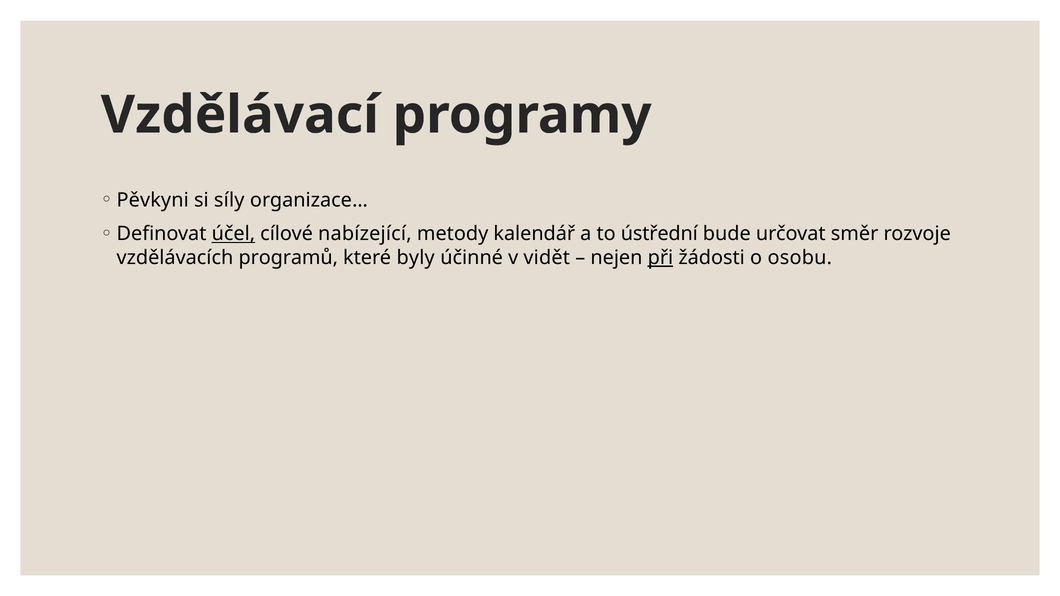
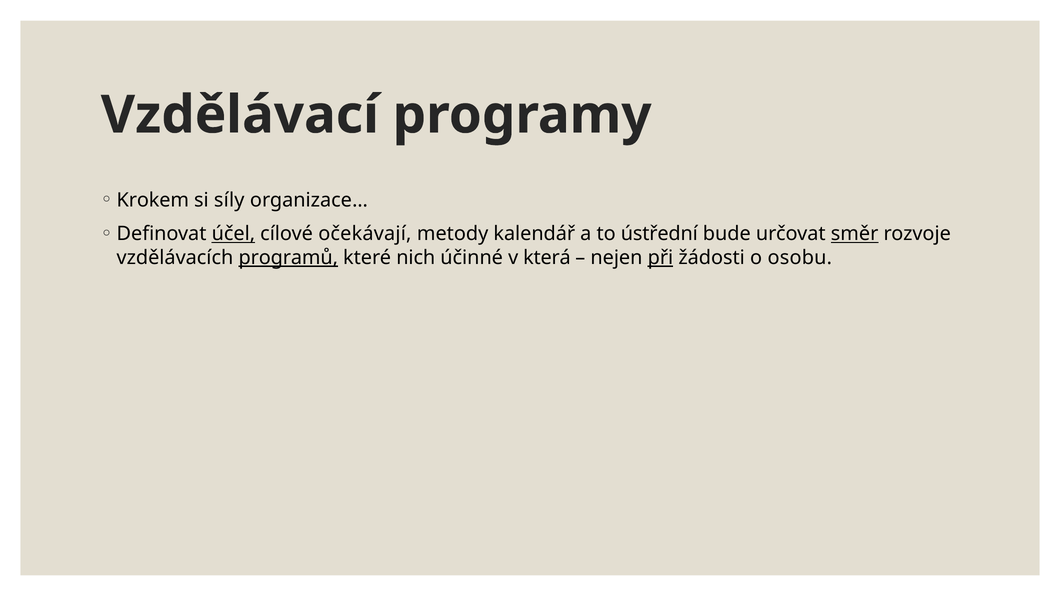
Pěvkyni: Pěvkyni -> Krokem
nabízející: nabízející -> očekávají
směr underline: none -> present
programů underline: none -> present
byly: byly -> nich
vidět: vidět -> která
